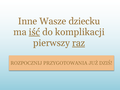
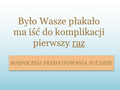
Inne: Inne -> Było
dziecku: dziecku -> płakało
iść underline: present -> none
